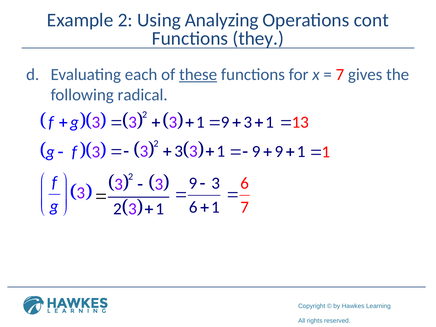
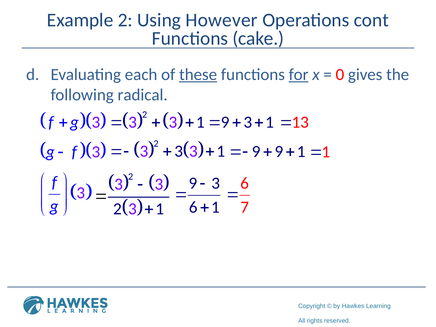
Analyzing: Analyzing -> However
they: they -> cake
for underline: none -> present
7 at (340, 75): 7 -> 0
